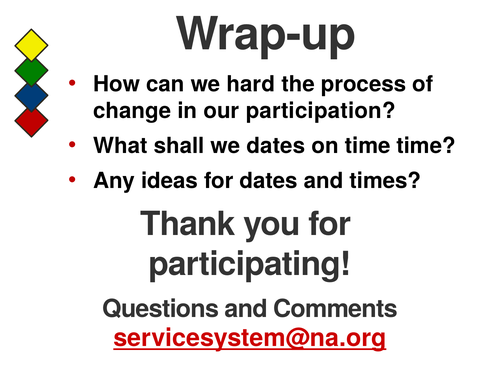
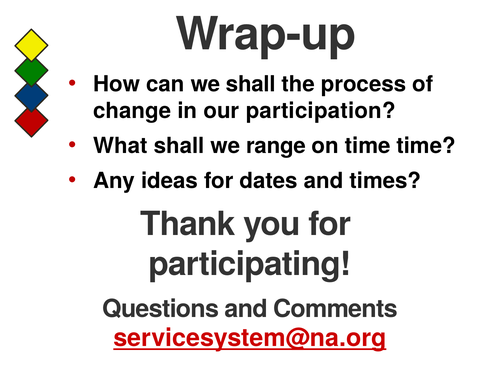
we hard: hard -> shall
we dates: dates -> range
